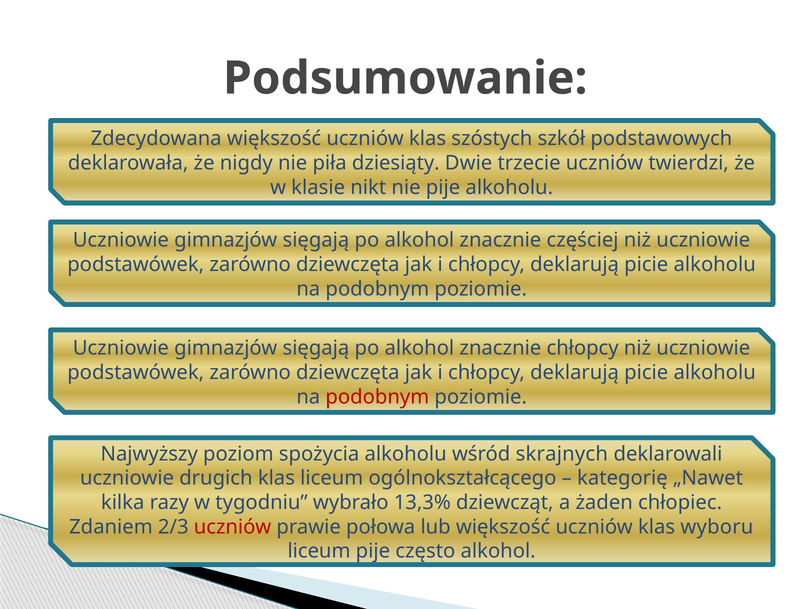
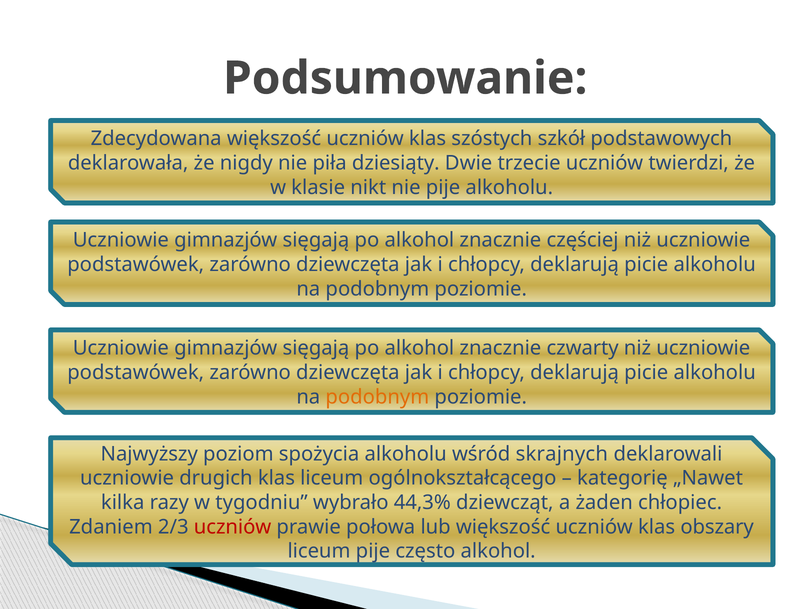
znacznie chłopcy: chłopcy -> czwarty
podobnym at (377, 396) colour: red -> orange
13,3%: 13,3% -> 44,3%
wyboru: wyboru -> obszary
